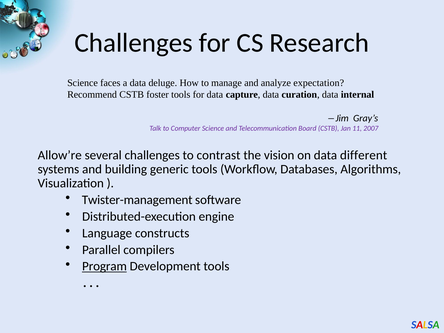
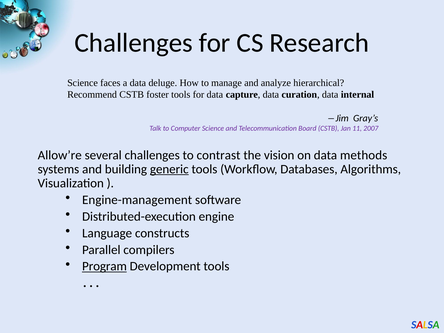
expectation: expectation -> hierarchical
different: different -> methods
generic underline: none -> present
Twister-management: Twister-management -> Engine-management
